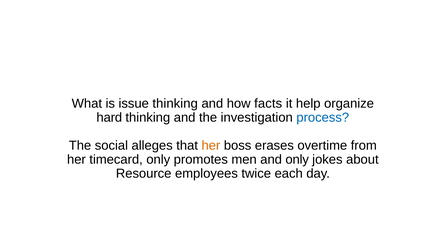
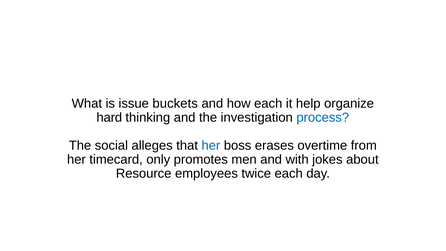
issue thinking: thinking -> buckets
how facts: facts -> each
her at (211, 145) colour: orange -> blue
and only: only -> with
